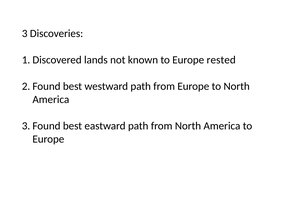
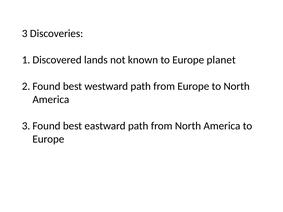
rested: rested -> planet
